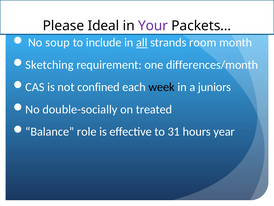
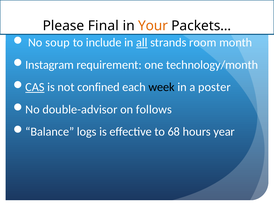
Ideal: Ideal -> Final
Your colour: purple -> orange
Sketching: Sketching -> Instagram
differences/month: differences/month -> technology/month
CAS underline: none -> present
juniors: juniors -> poster
double-socially: double-socially -> double-advisor
treated: treated -> follows
role: role -> logs
31: 31 -> 68
